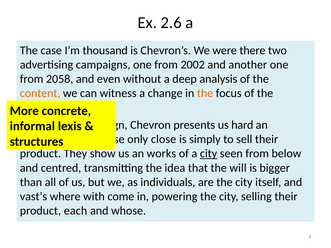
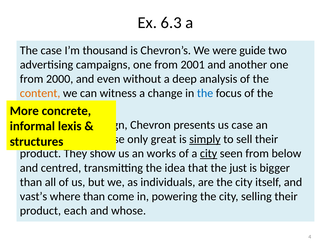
2.6: 2.6 -> 6.3
there: there -> guide
2002: 2002 -> 2001
2058: 2058 -> 2000
the at (205, 93) colour: orange -> blue
us hard: hard -> case
close: close -> great
simply underline: none -> present
will: will -> just
where with: with -> than
